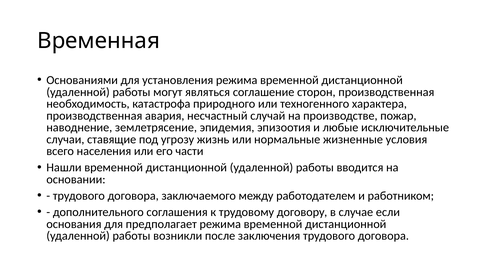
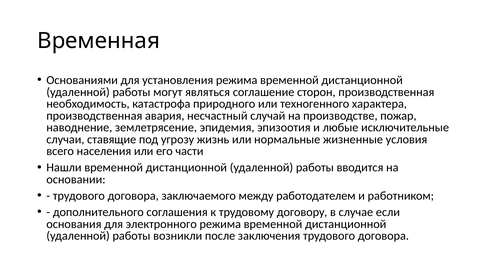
предполагает: предполагает -> электронного
